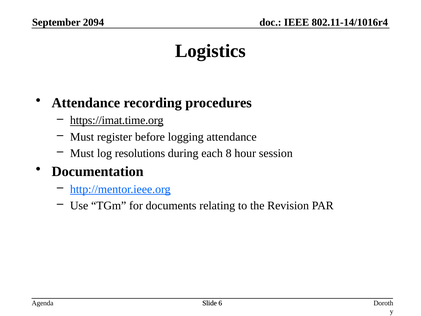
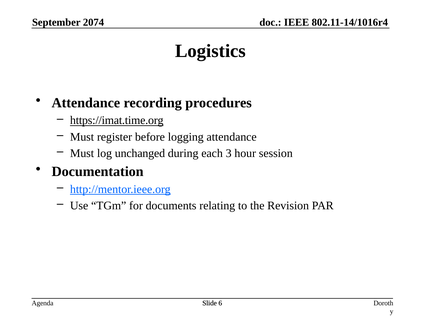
2094: 2094 -> 2074
resolutions: resolutions -> unchanged
8: 8 -> 3
